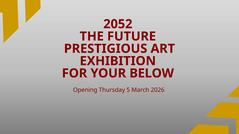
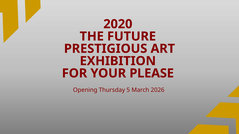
2052: 2052 -> 2020
BELOW: BELOW -> PLEASE
